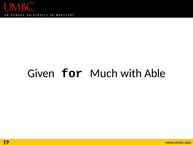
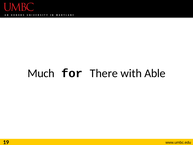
Given: Given -> Much
Much: Much -> There
